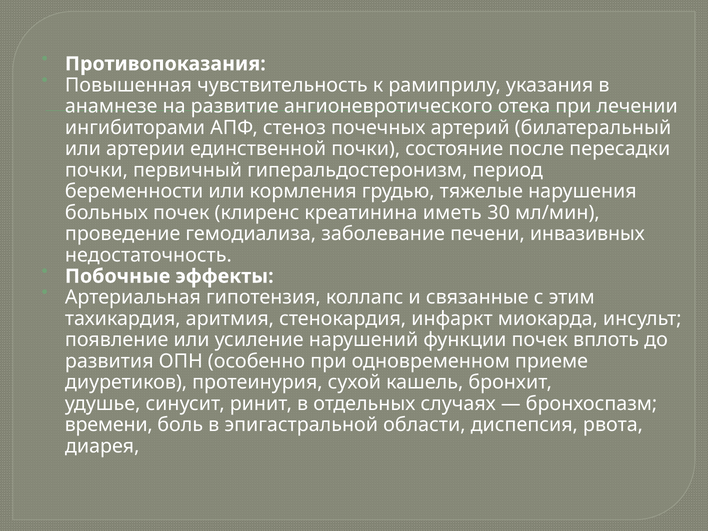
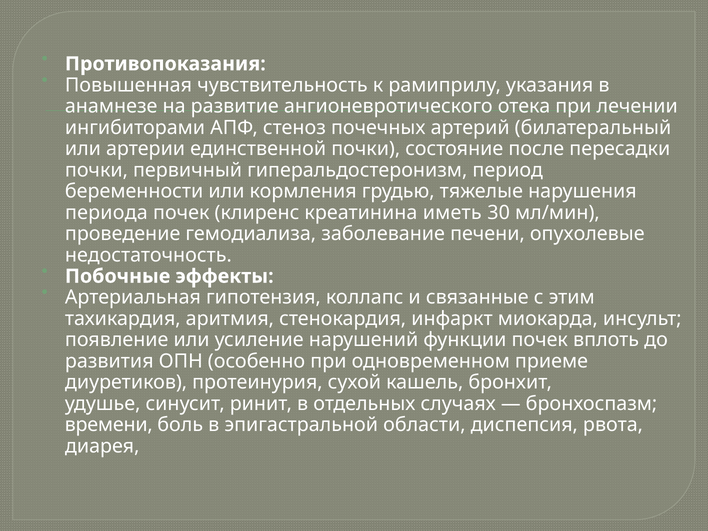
больных: больных -> периода
инвазивных: инвазивных -> опухолевые
